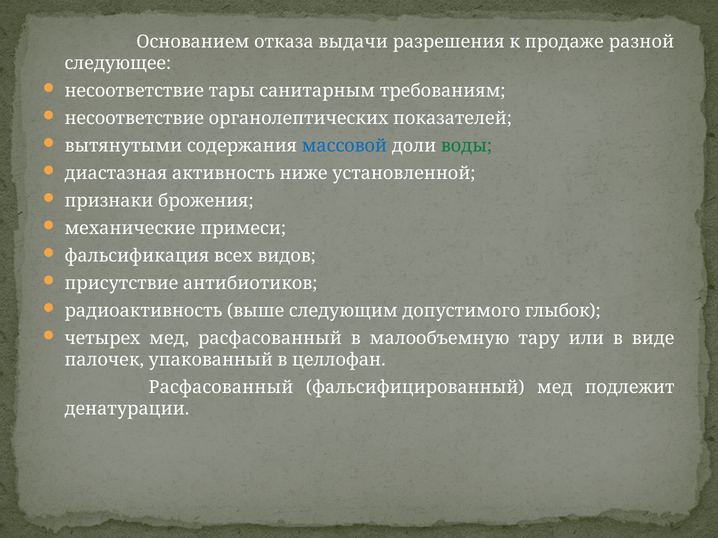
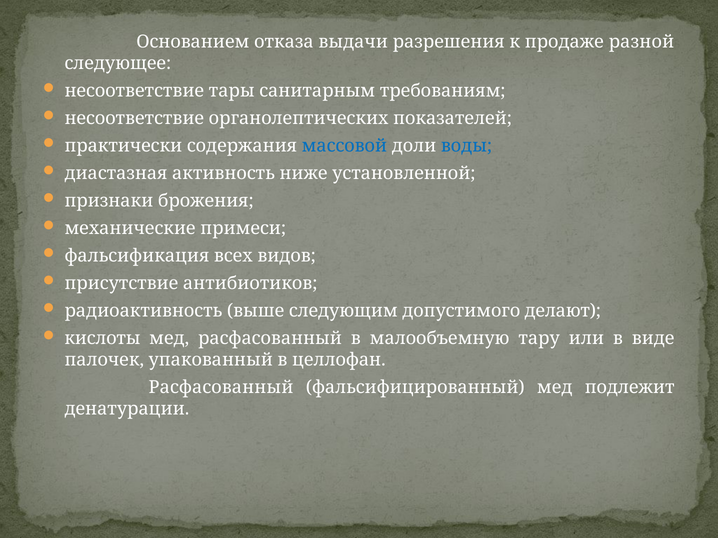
вытянутыми: вытянутыми -> практически
воды colour: green -> blue
глыбок: глыбок -> делают
четырех: четырех -> кислоты
